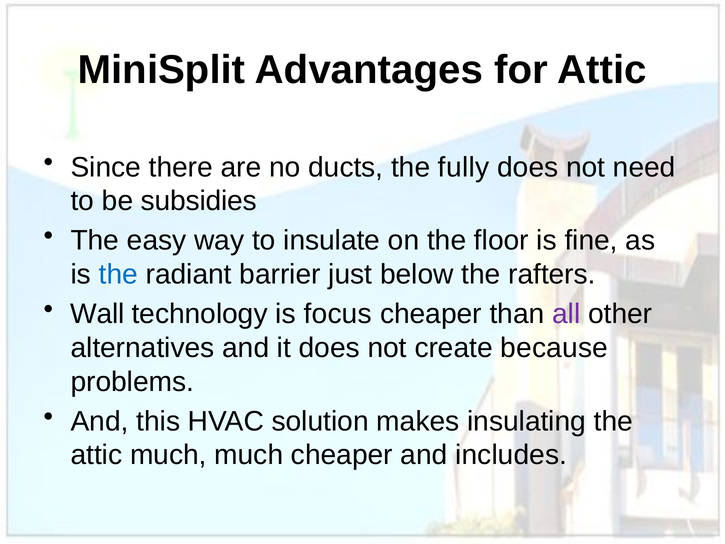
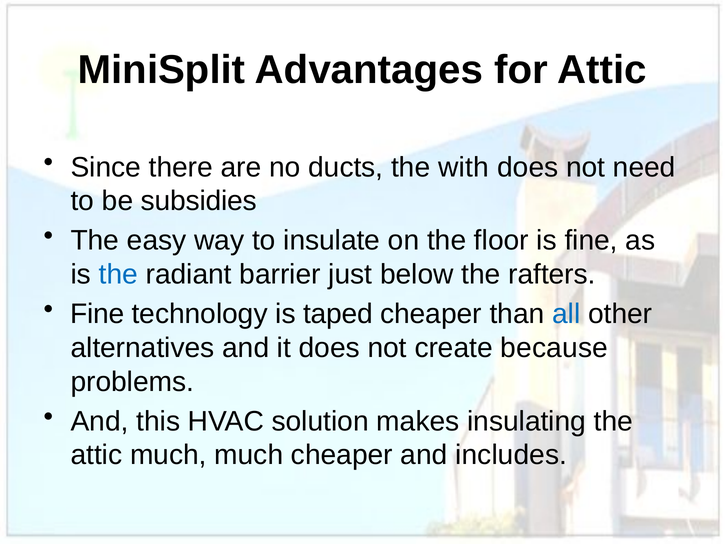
fully: fully -> with
Wall at (97, 314): Wall -> Fine
focus: focus -> taped
all colour: purple -> blue
